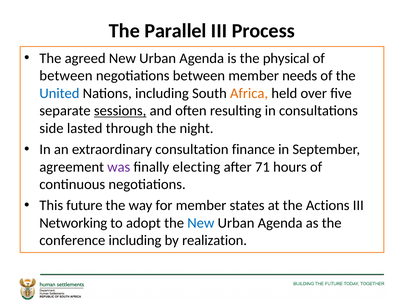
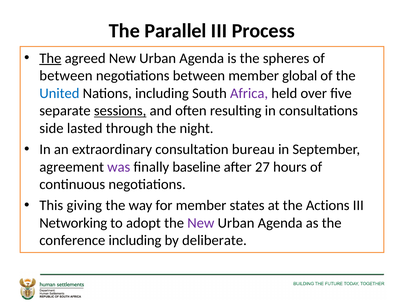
The at (50, 58) underline: none -> present
physical: physical -> spheres
needs: needs -> global
Africa colour: orange -> purple
finance: finance -> bureau
electing: electing -> baseline
71: 71 -> 27
future: future -> giving
New at (201, 223) colour: blue -> purple
realization: realization -> deliberate
